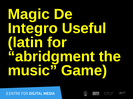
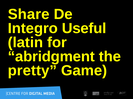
Magic: Magic -> Share
music: music -> pretty
